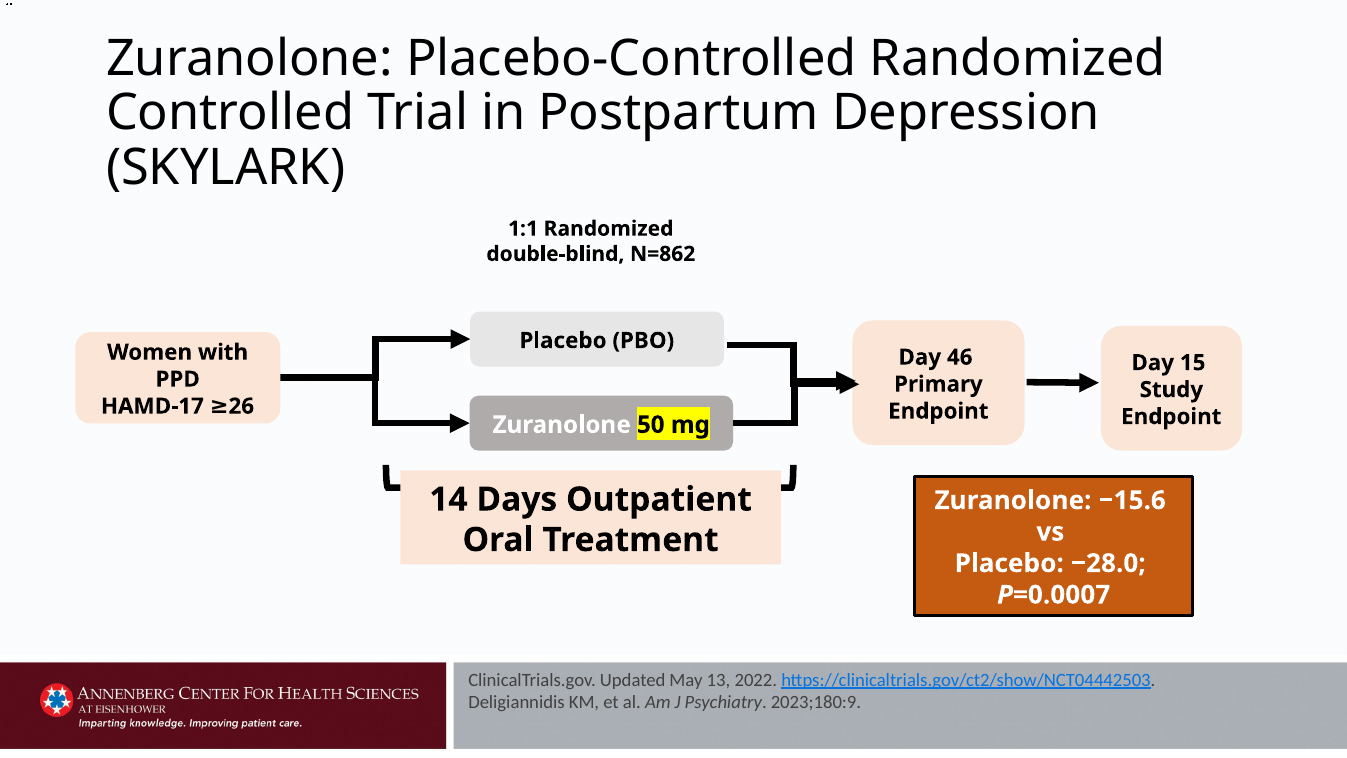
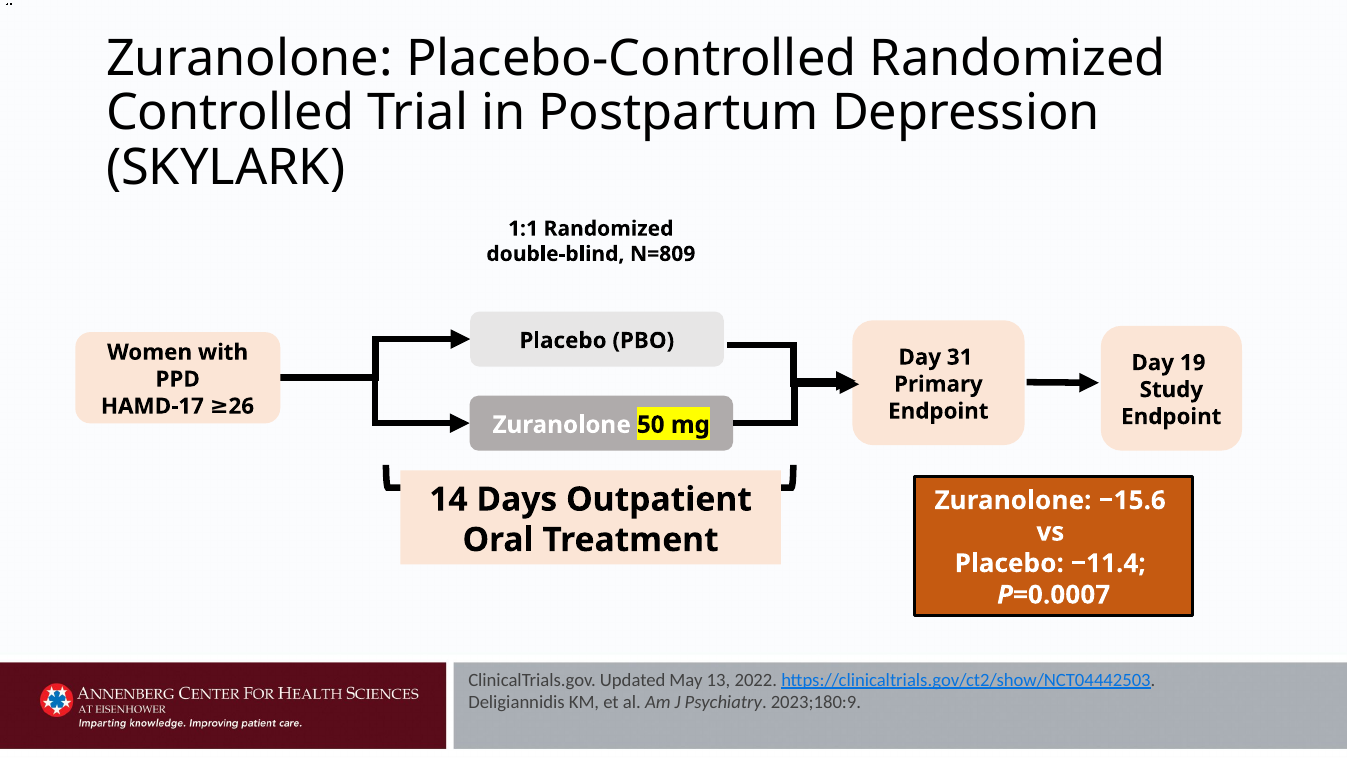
N=862: N=862 -> N=809
46: 46 -> 31
15: 15 -> 19
−28.0: −28.0 -> −11.4
